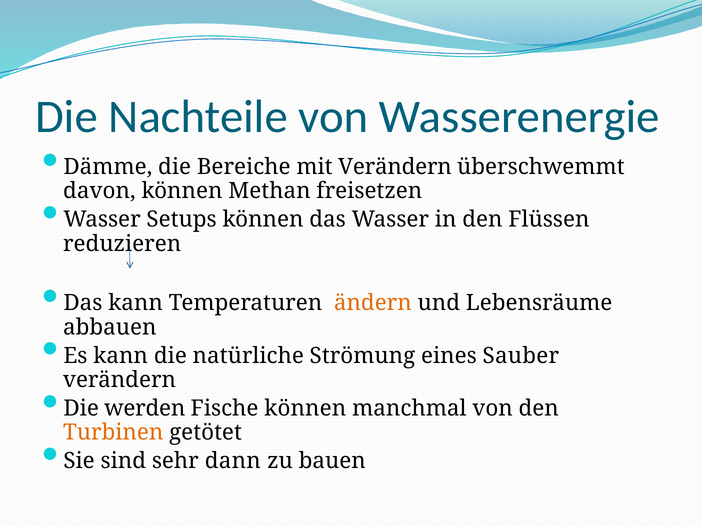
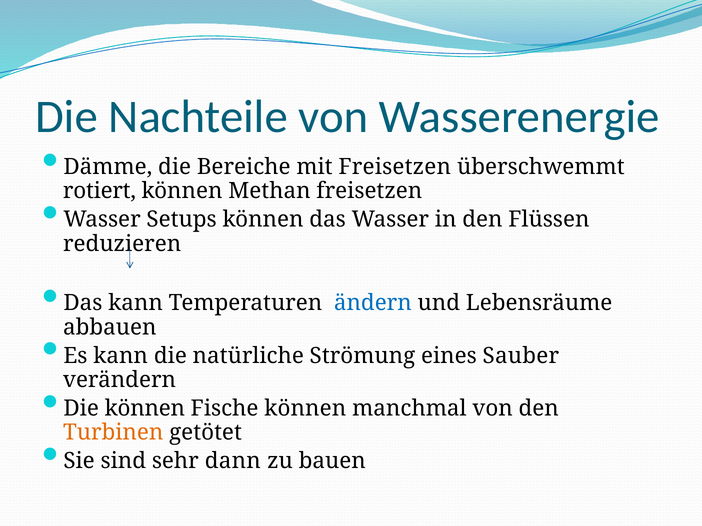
mit Verändern: Verändern -> Freisetzen
davon: davon -> rotiert
ändern colour: orange -> blue
Die werden: werden -> können
